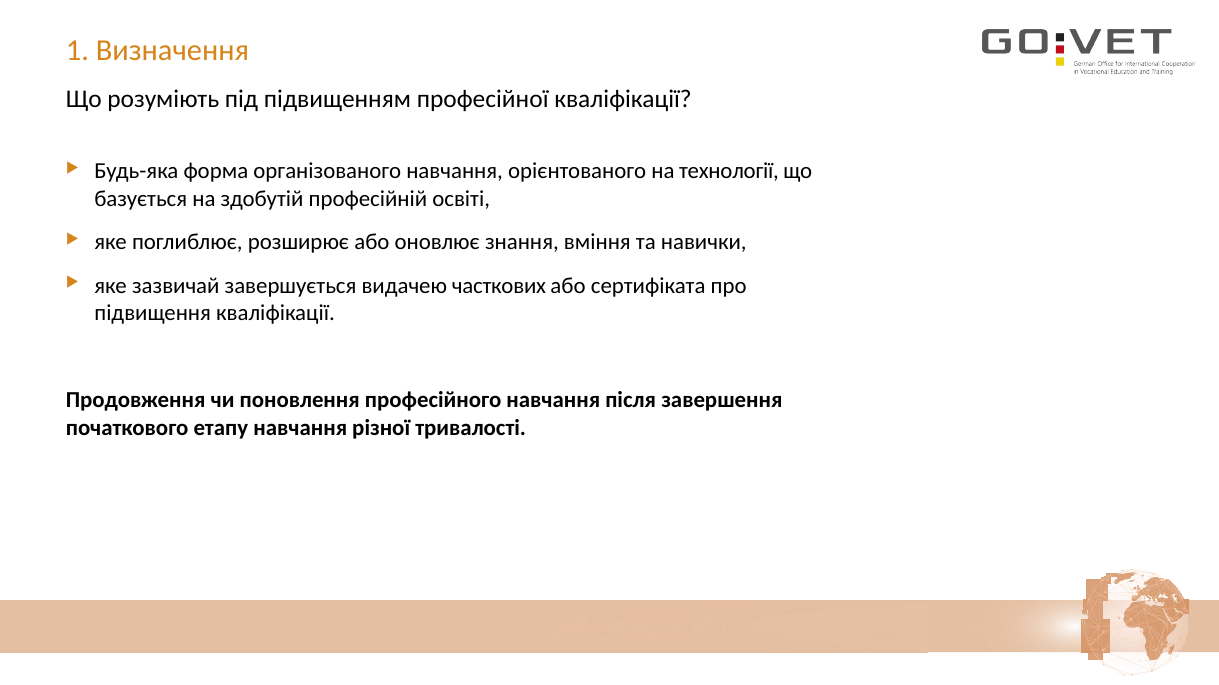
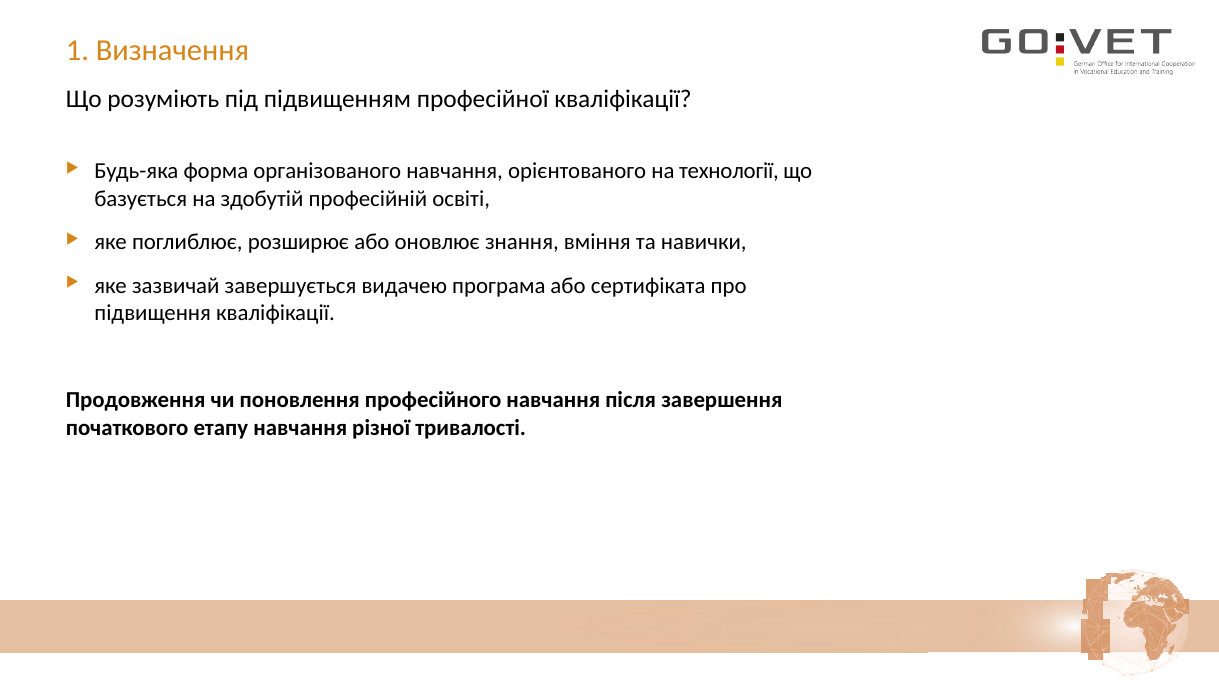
часткових: часткових -> програма
